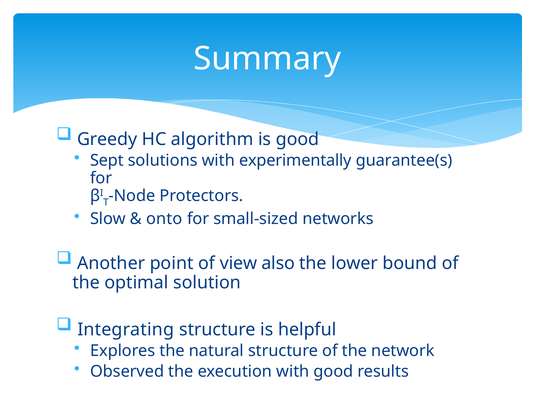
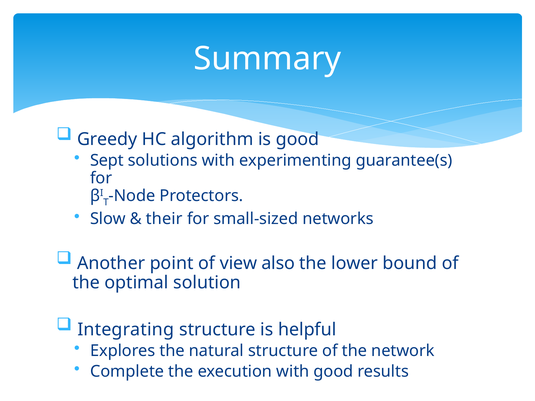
experimentally: experimentally -> experimenting
onto: onto -> their
Observed: Observed -> Complete
